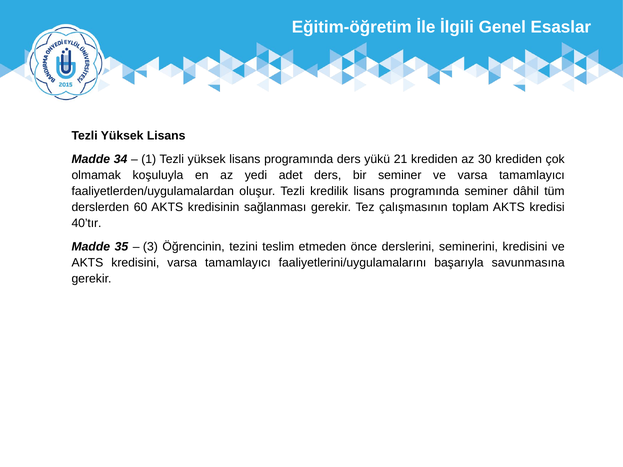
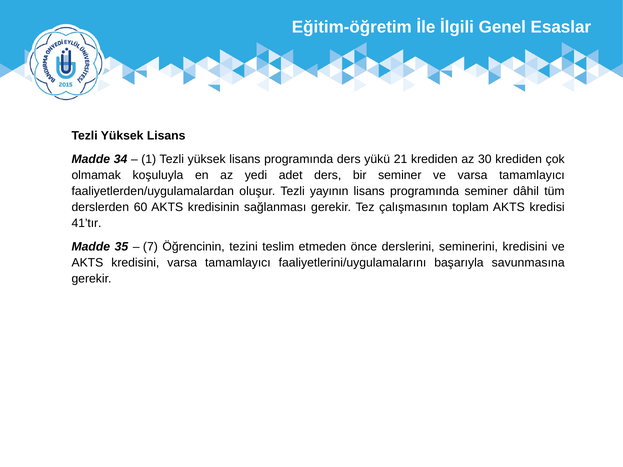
kredilik: kredilik -> yayının
40’tır: 40’tır -> 41’tır
3: 3 -> 7
